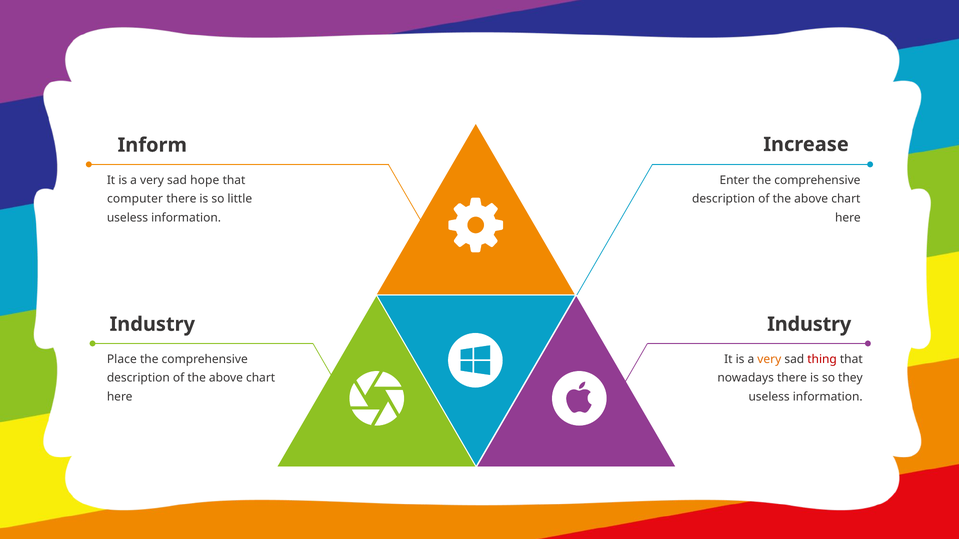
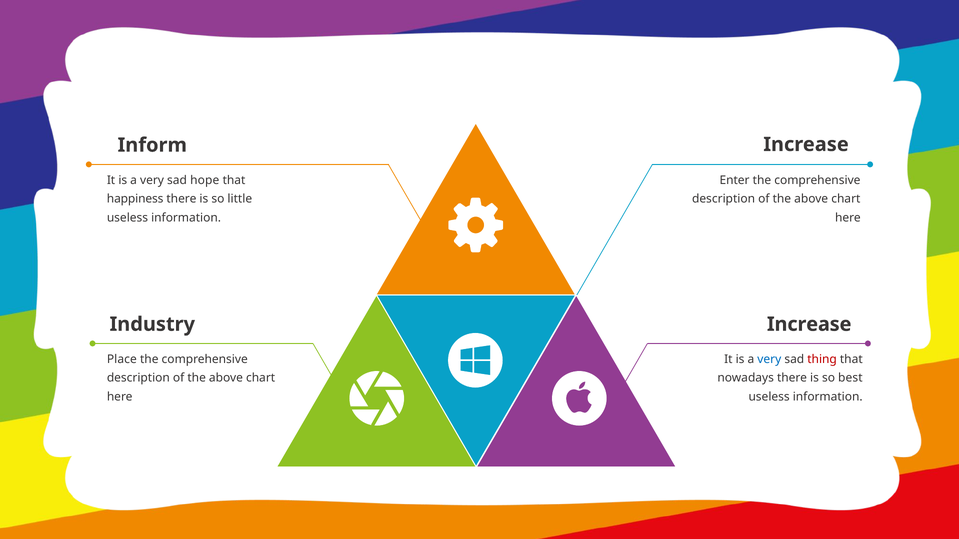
computer: computer -> happiness
Industry at (809, 325): Industry -> Increase
very at (769, 360) colour: orange -> blue
they: they -> best
